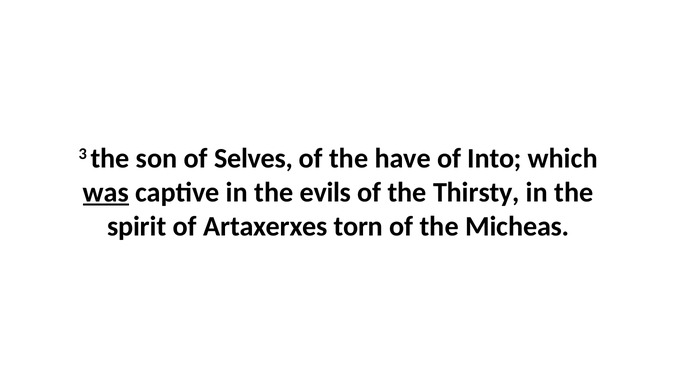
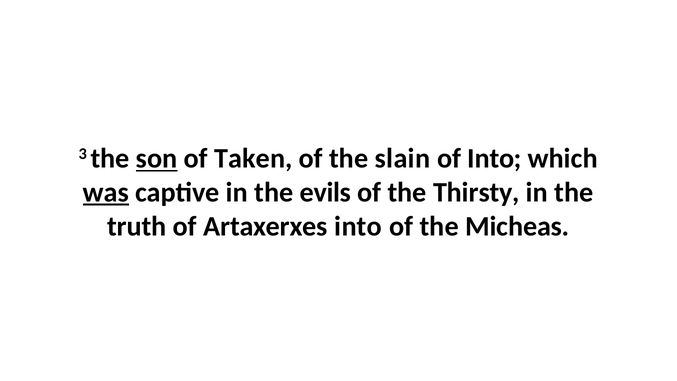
son underline: none -> present
Selves: Selves -> Taken
have: have -> slain
spirit: spirit -> truth
Artaxerxes torn: torn -> into
